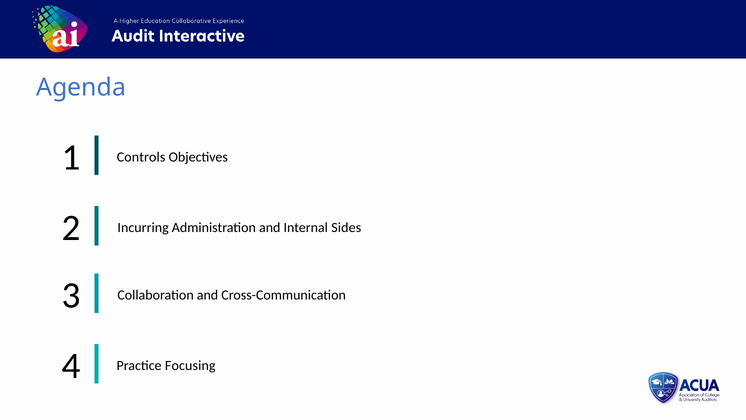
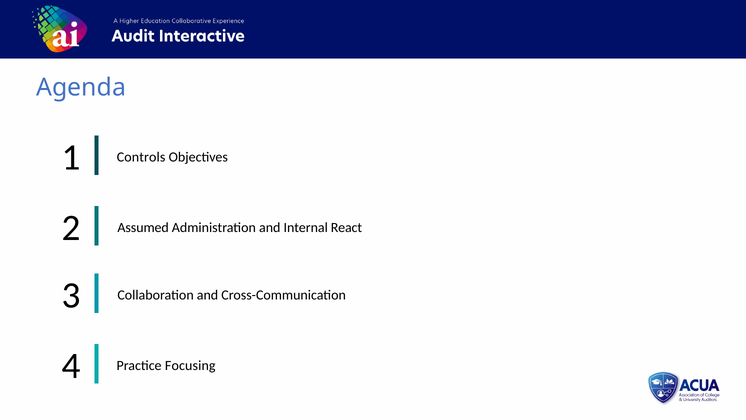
Incurring: Incurring -> Assumed
Sides: Sides -> React
